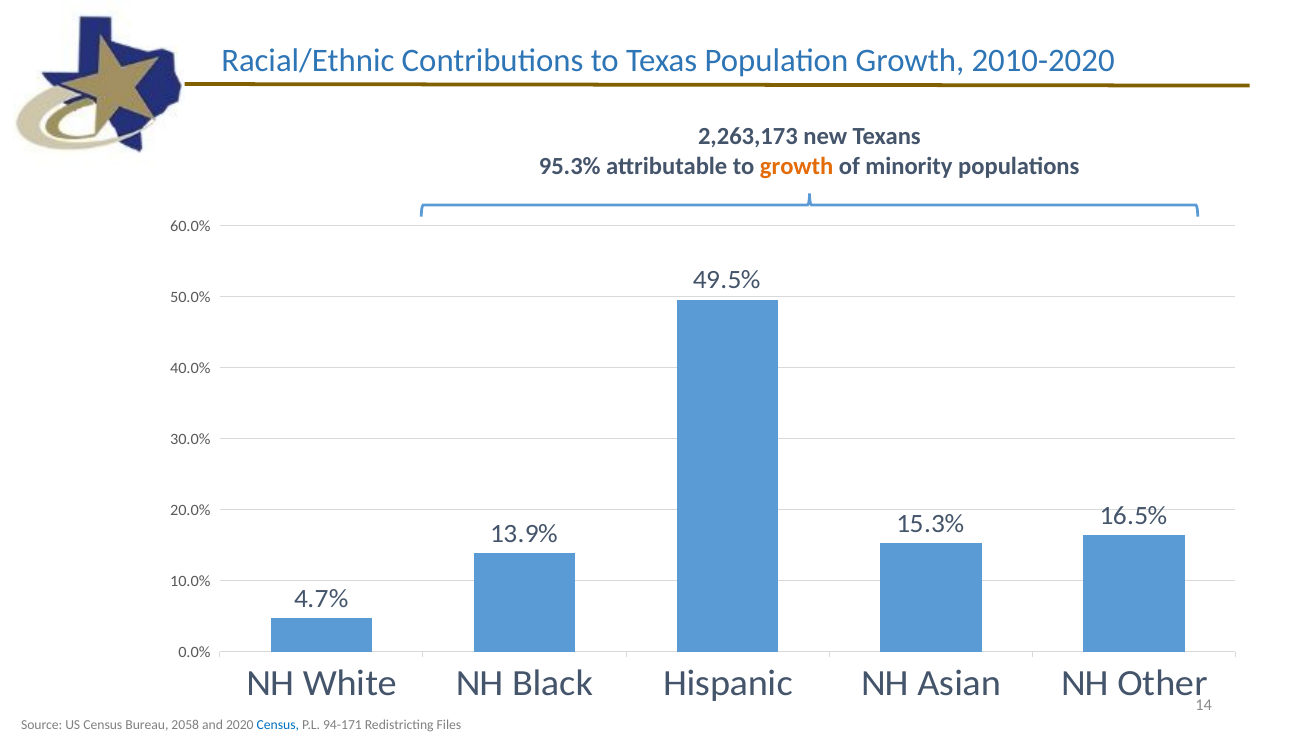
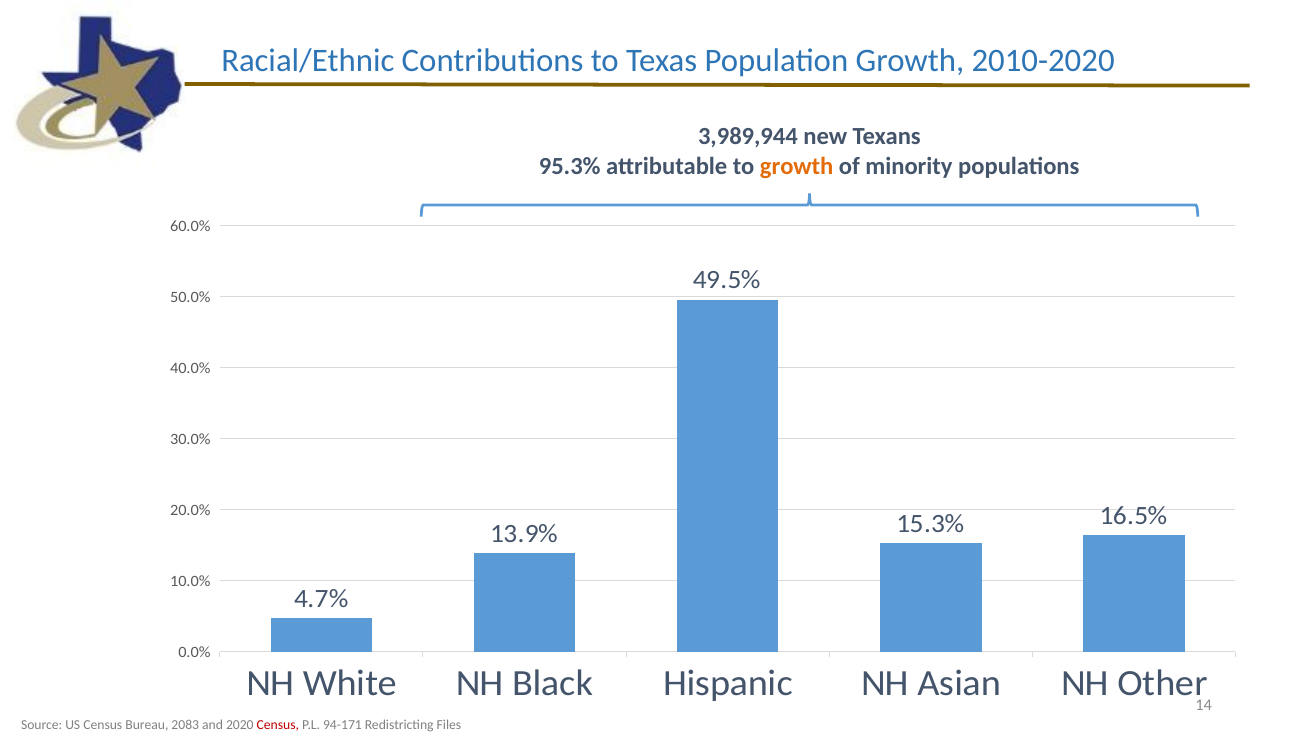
2,263,173: 2,263,173 -> 3,989,944
2058: 2058 -> 2083
Census at (278, 725) colour: blue -> red
